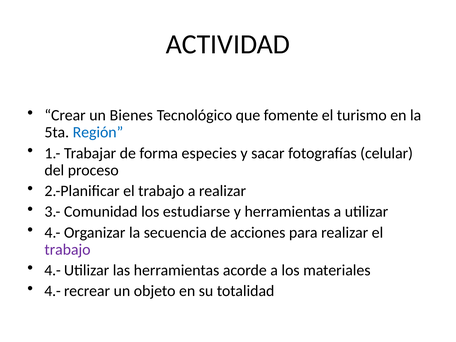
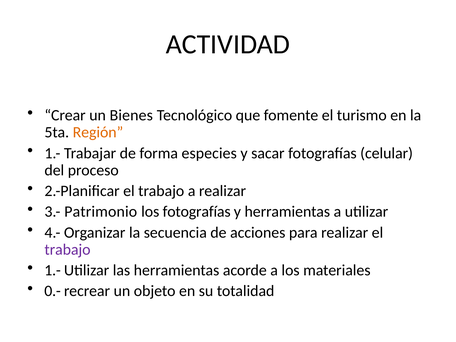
Región colour: blue -> orange
Comunidad: Comunidad -> Patrimonio
los estudiarse: estudiarse -> fotografías
4.- at (53, 270): 4.- -> 1.-
4.- at (53, 291): 4.- -> 0.-
